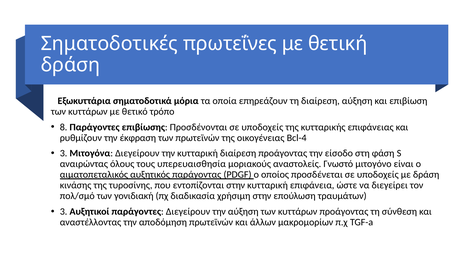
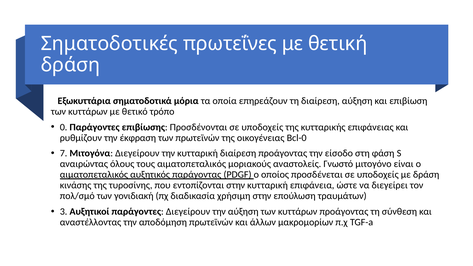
8: 8 -> 0
Bcl-4: Bcl-4 -> Bcl-0
3 at (64, 153): 3 -> 7
τους υπερευαισθησία: υπερευαισθησία -> αιματοπεταλικός
